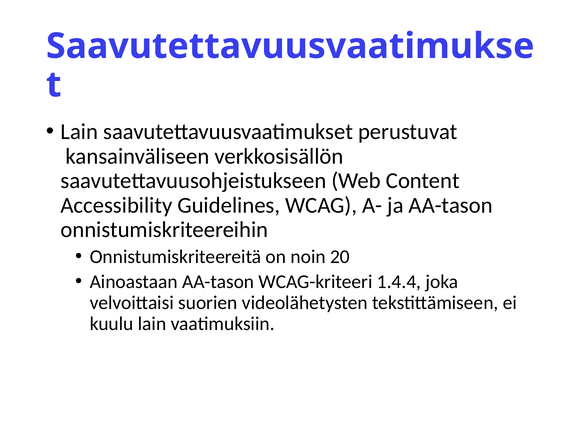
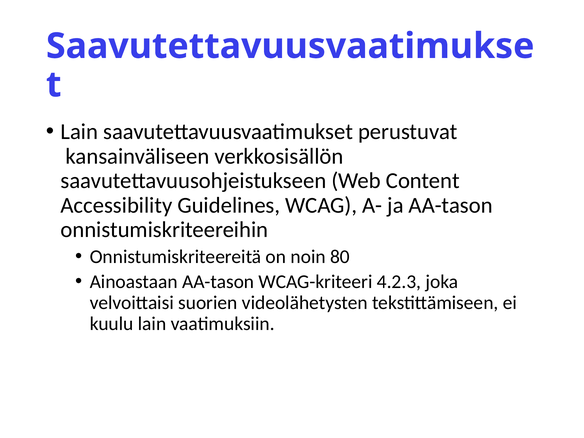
20: 20 -> 80
1.4.4: 1.4.4 -> 4.2.3
